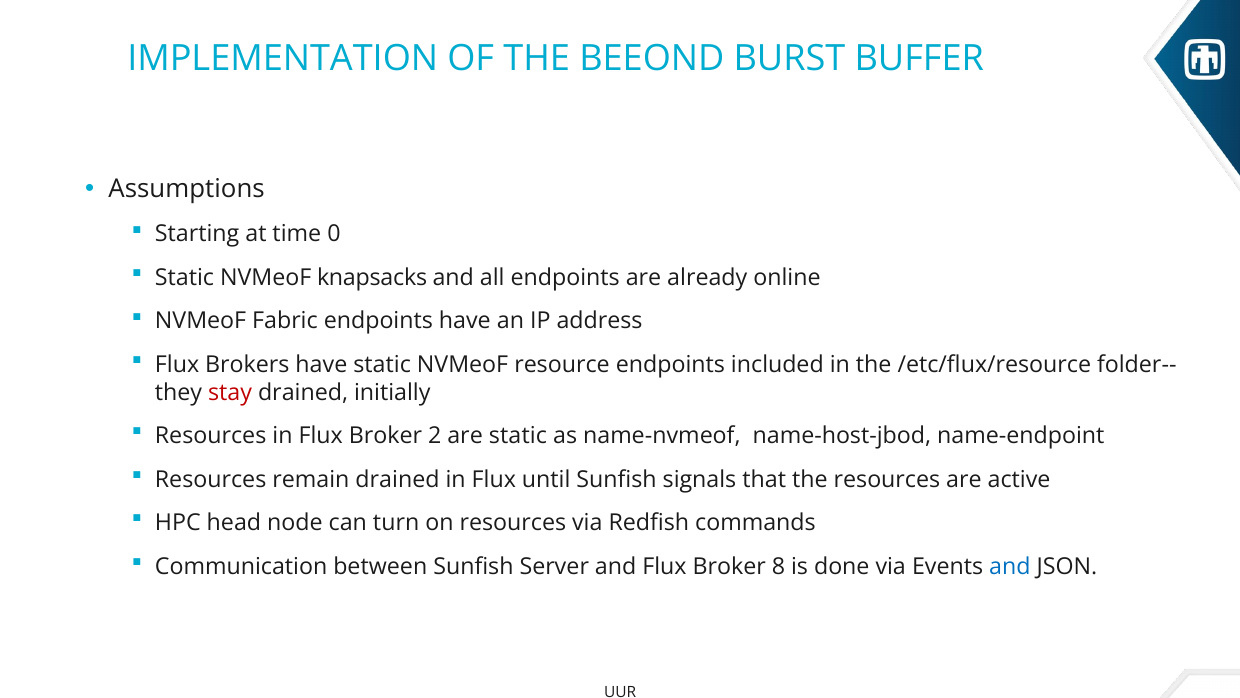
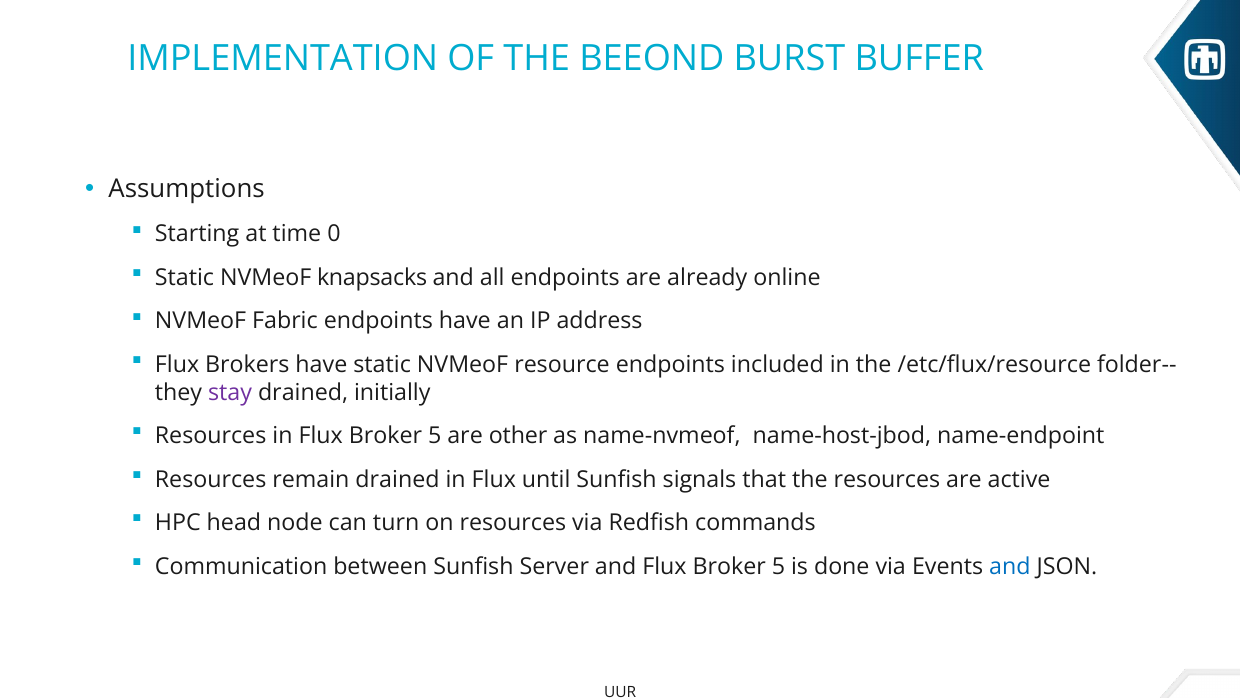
stay colour: red -> purple
in Flux Broker 2: 2 -> 5
are static: static -> other
and Flux Broker 8: 8 -> 5
